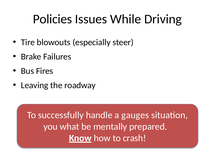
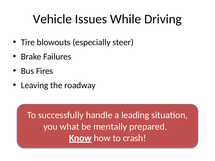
Policies: Policies -> Vehicle
gauges: gauges -> leading
